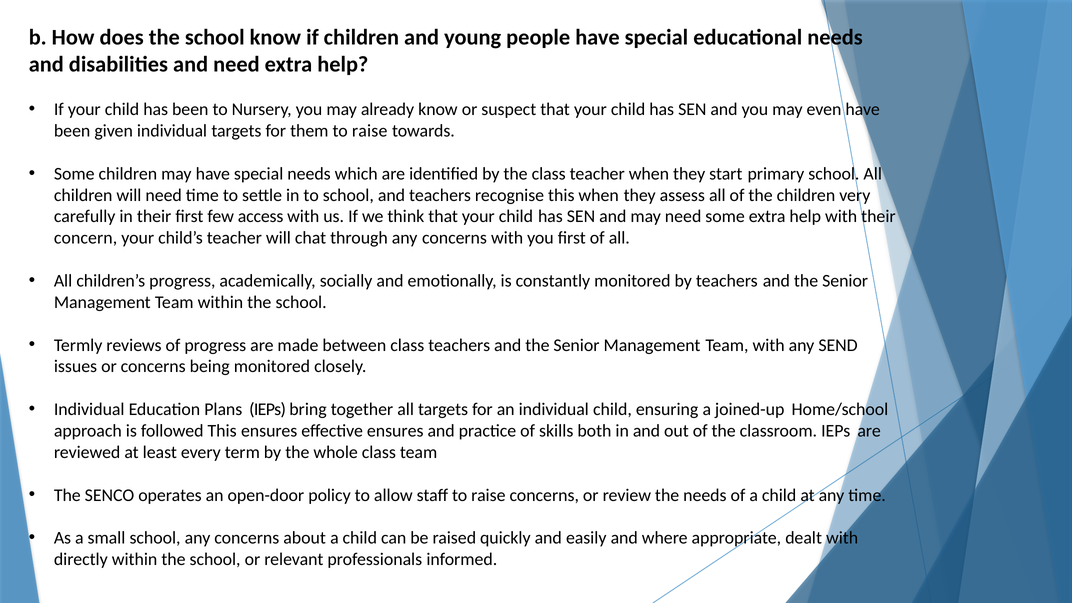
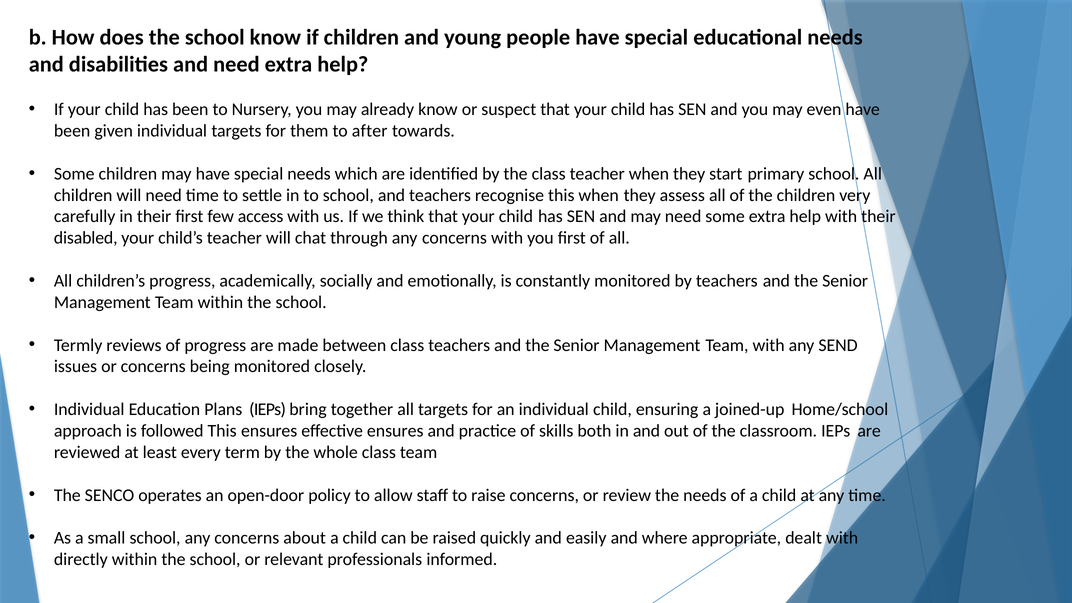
them to raise: raise -> after
concern: concern -> disabled
